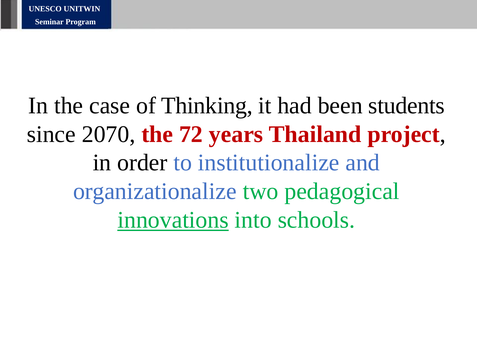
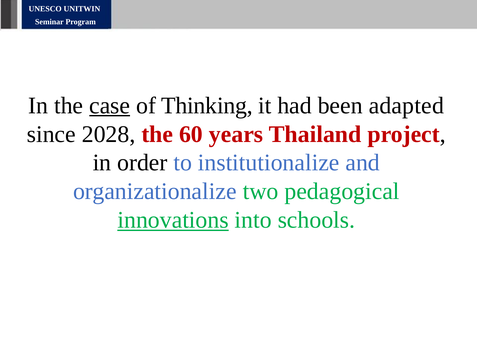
case underline: none -> present
students: students -> adapted
2070: 2070 -> 2028
72: 72 -> 60
